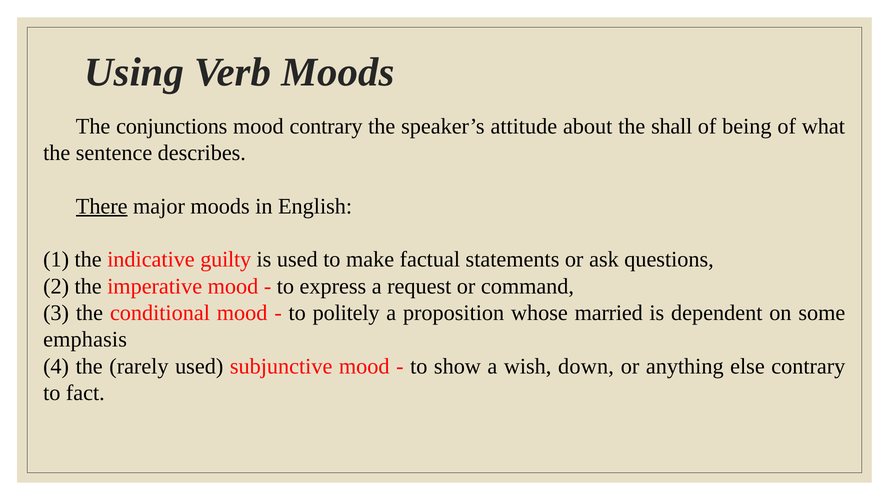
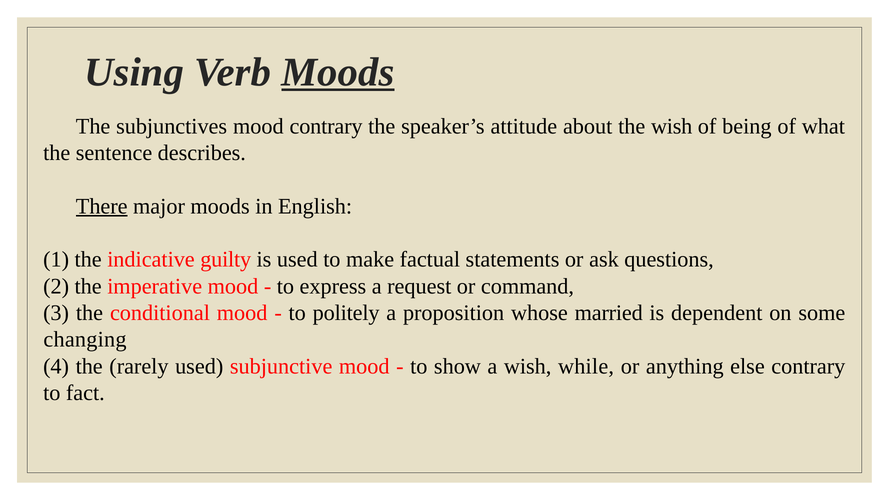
Moods at (338, 72) underline: none -> present
conjunctions: conjunctions -> subjunctives
the shall: shall -> wish
emphasis: emphasis -> changing
down: down -> while
